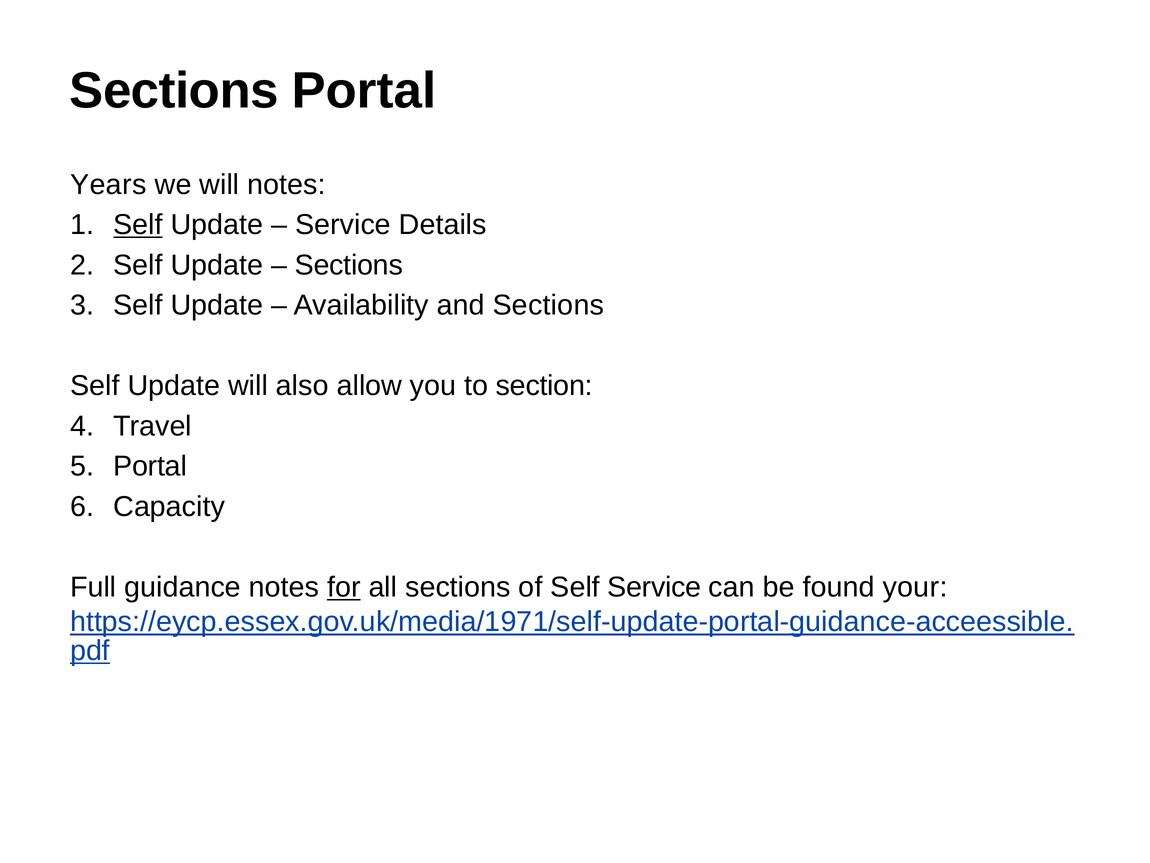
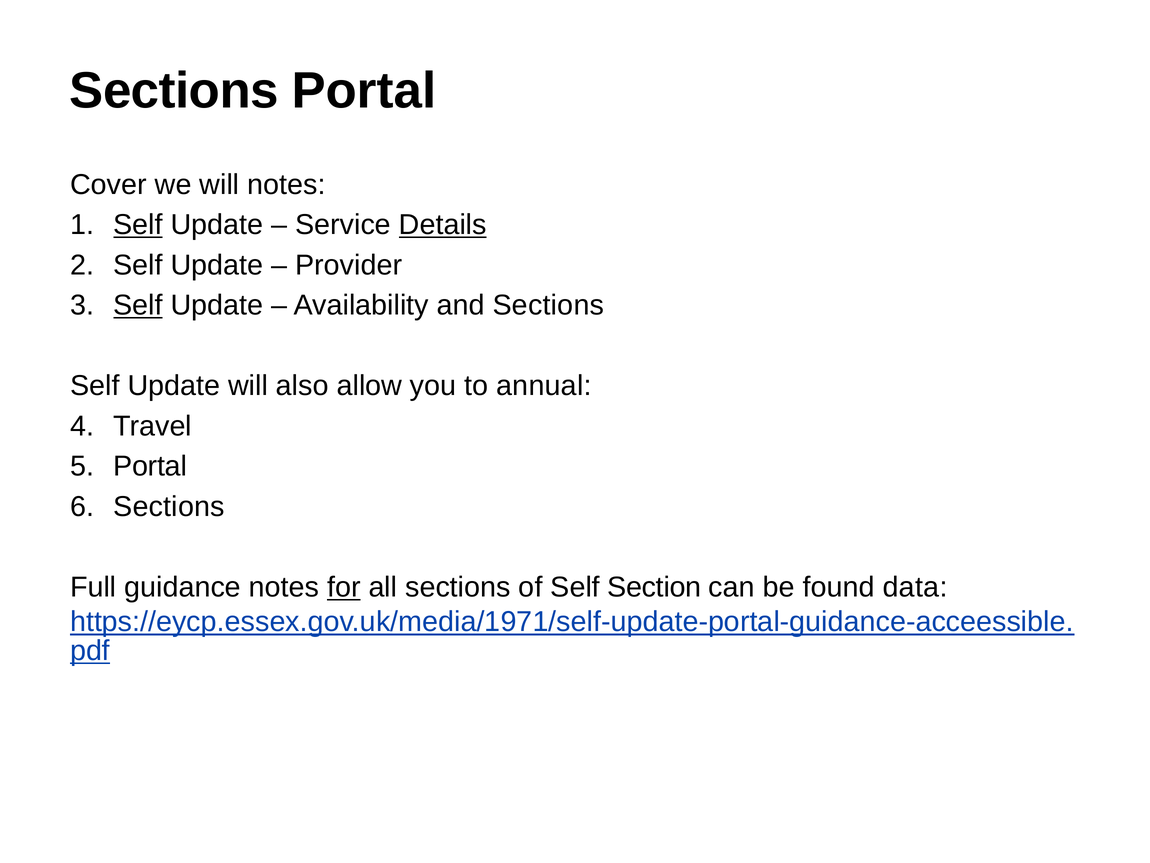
Years: Years -> Cover
Details underline: none -> present
Sections at (349, 265): Sections -> Provider
Self at (138, 305) underline: none -> present
section: section -> annual
Capacity at (169, 506): Capacity -> Sections
Self Service: Service -> Section
your: your -> data
